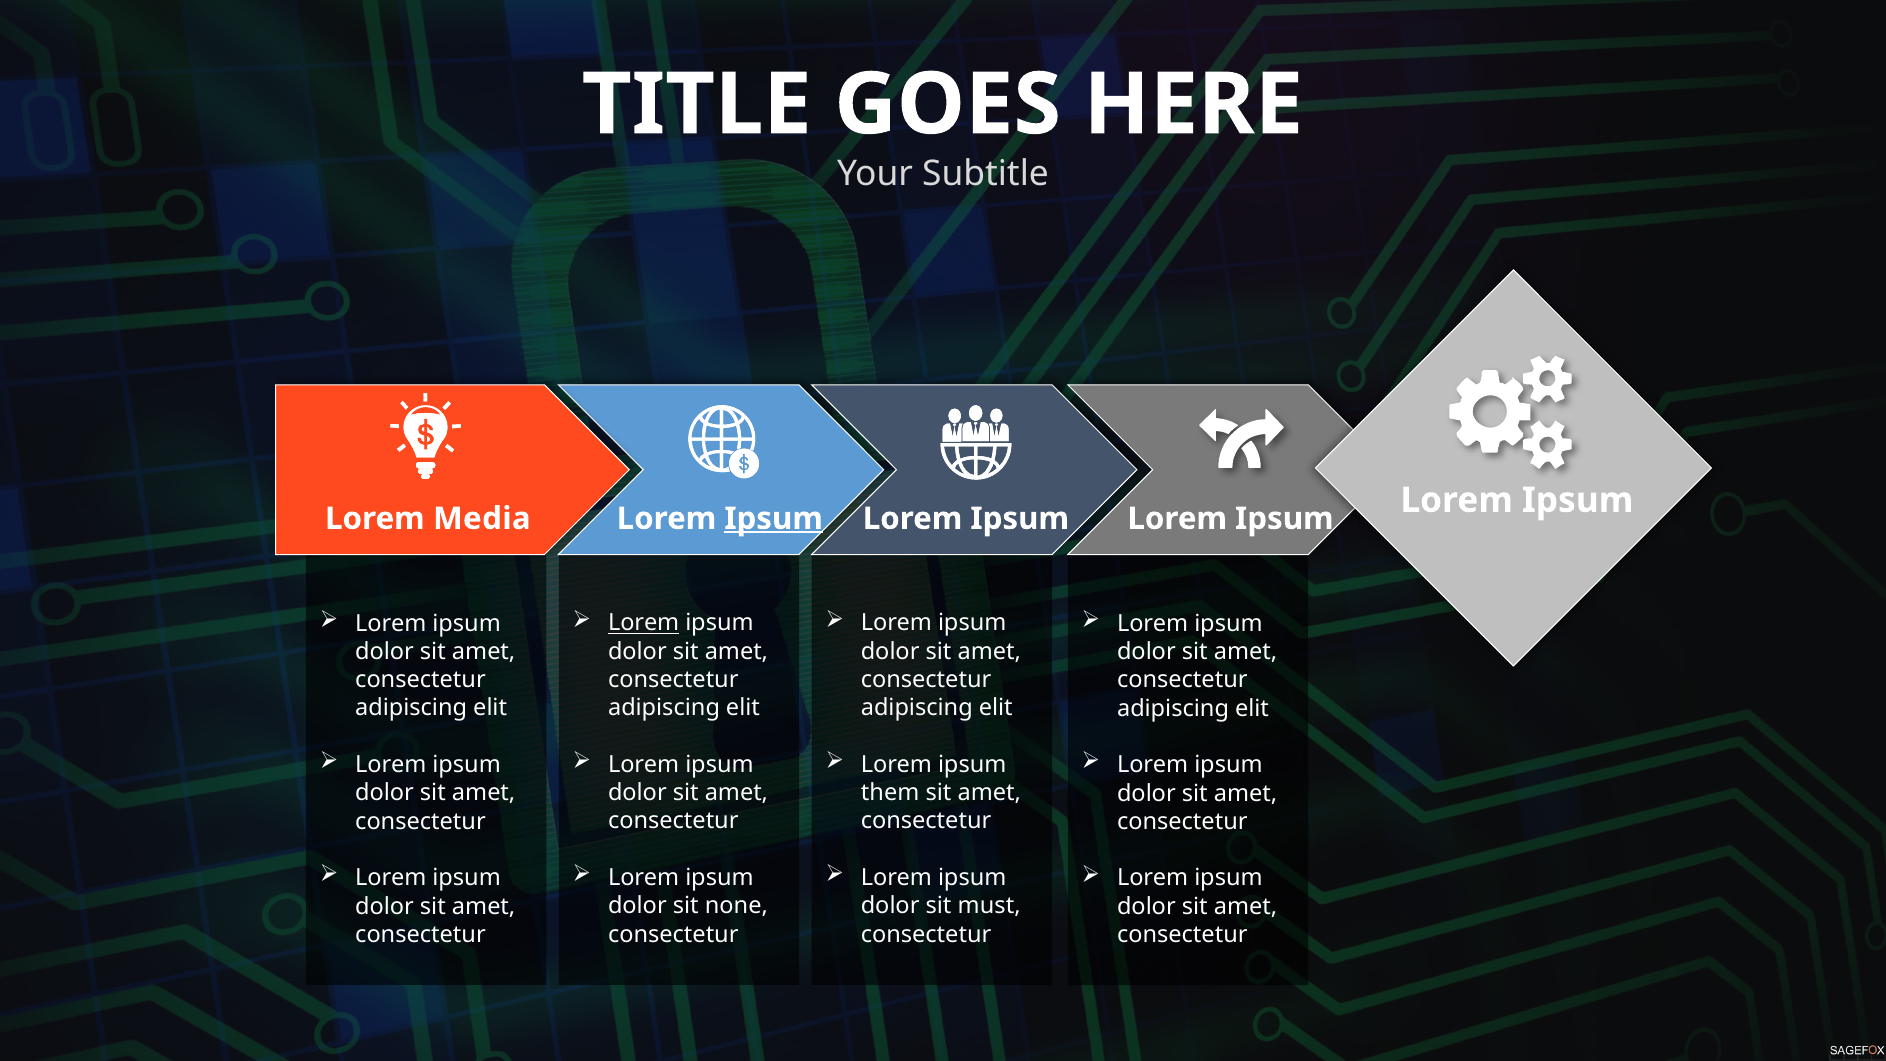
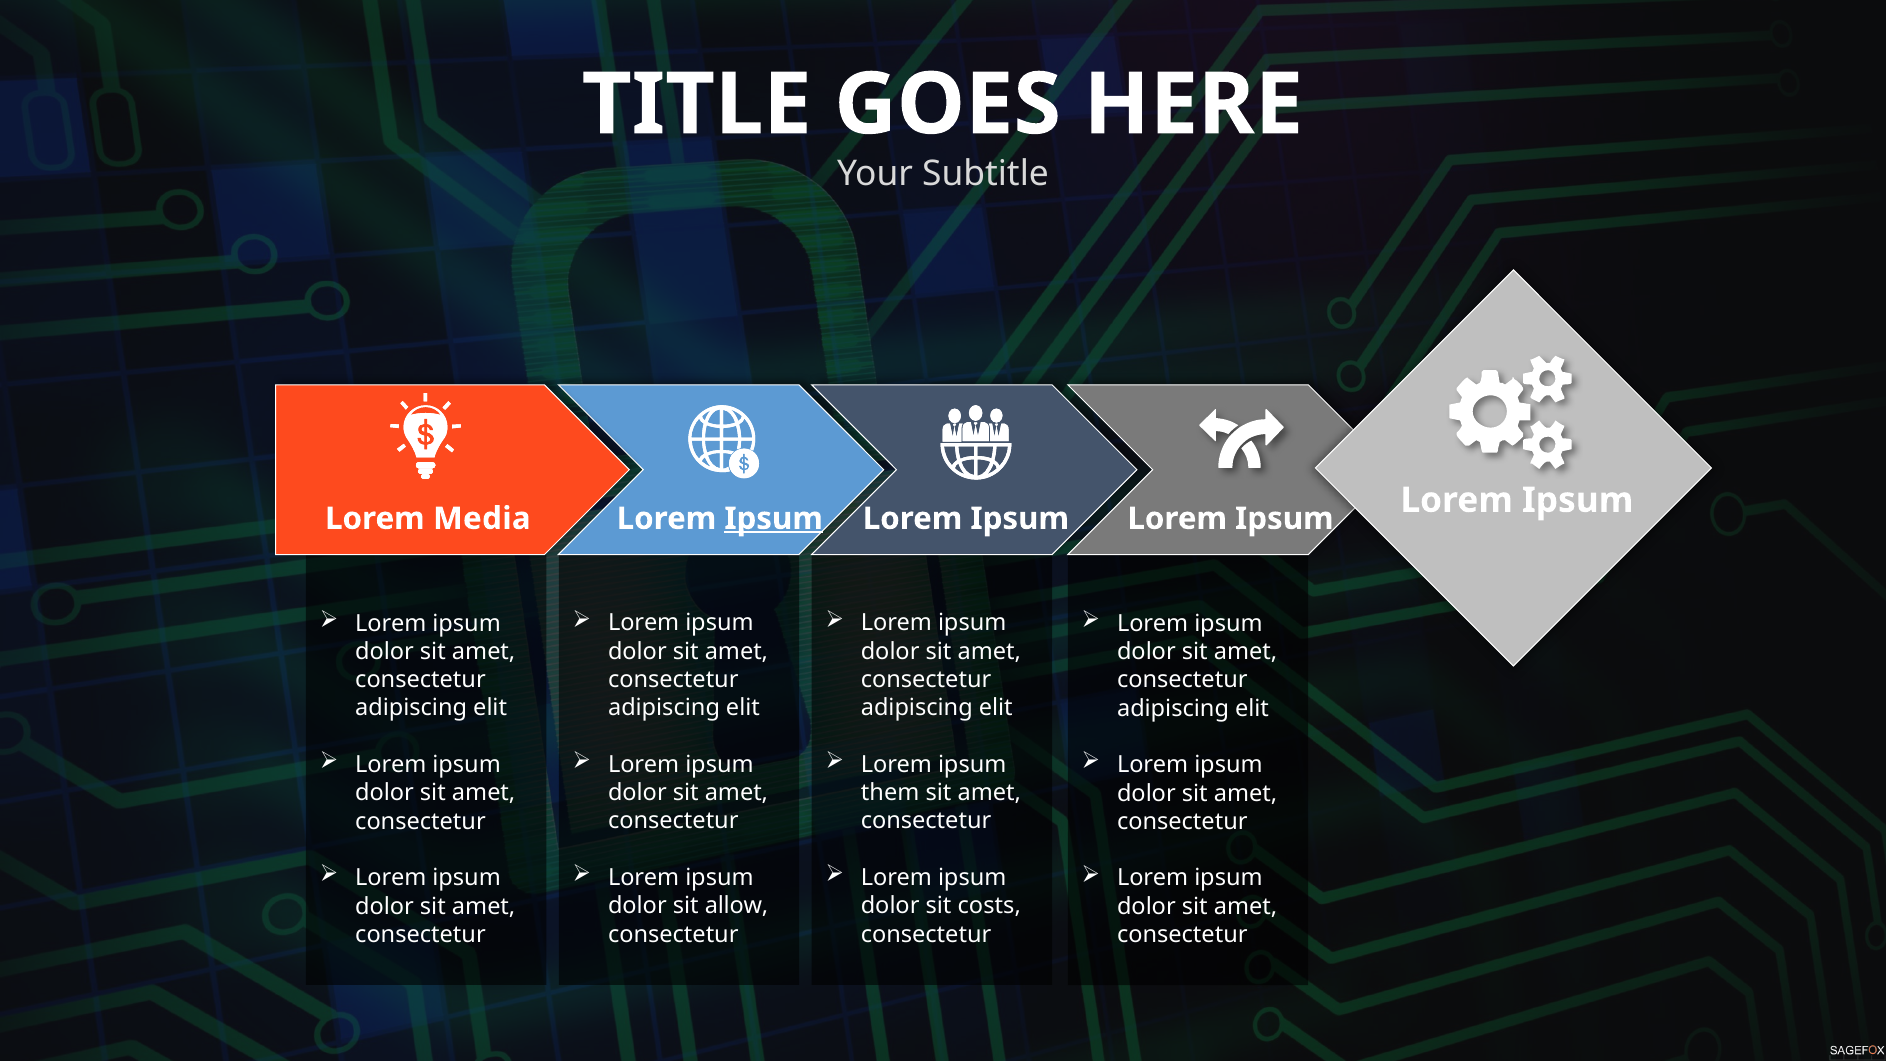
Lorem at (644, 623) underline: present -> none
none: none -> allow
must: must -> costs
